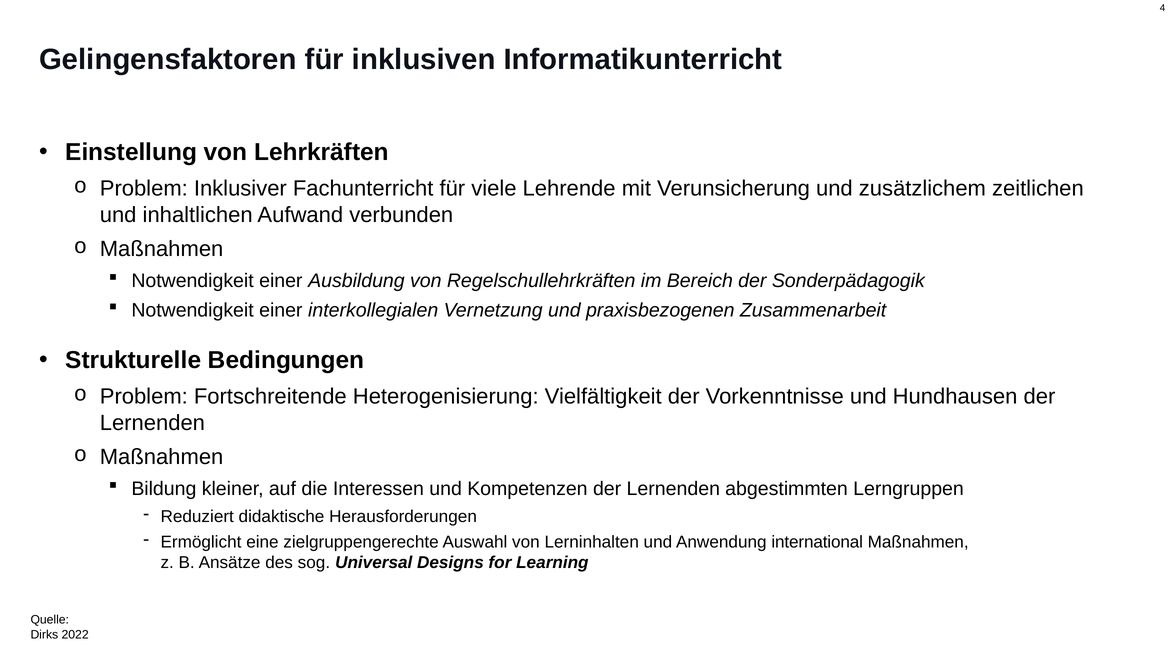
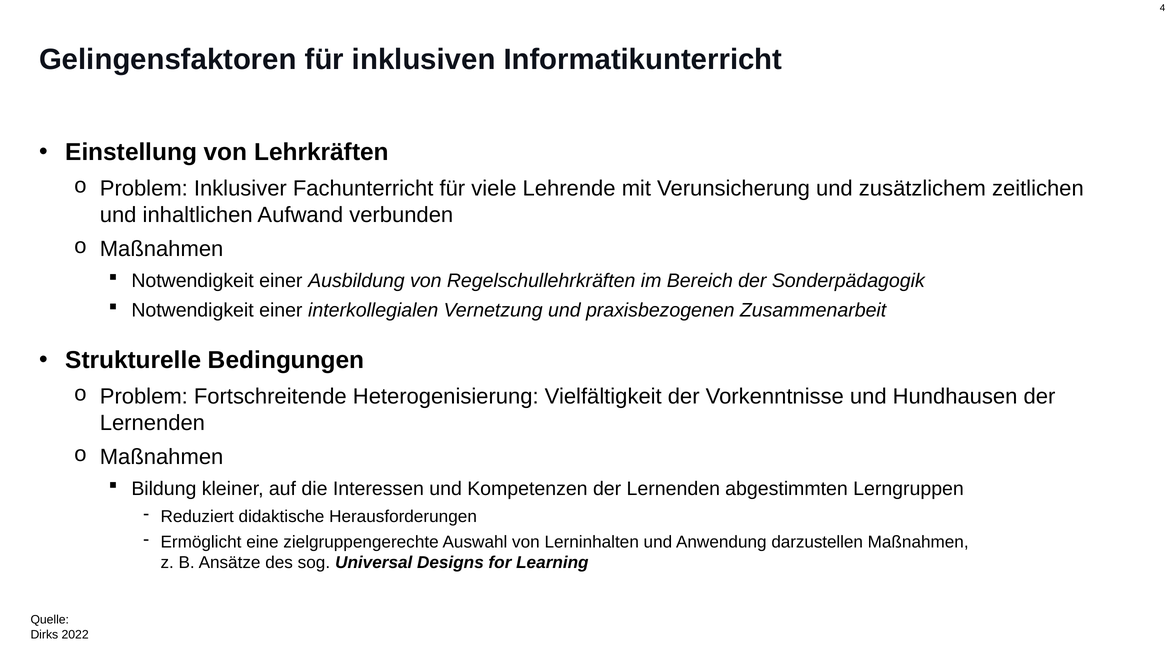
international: international -> darzustellen
